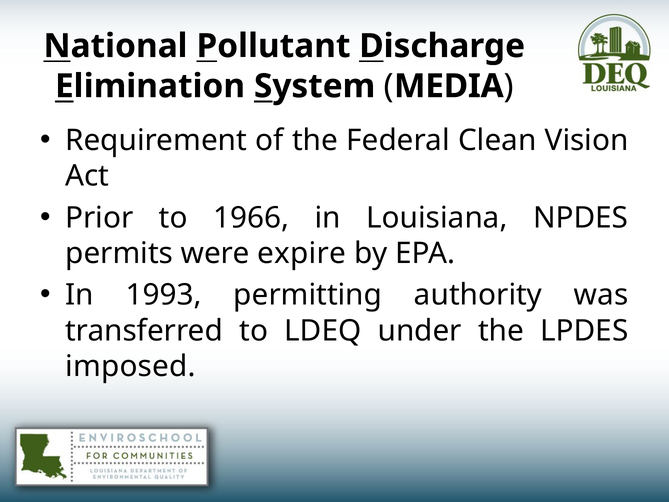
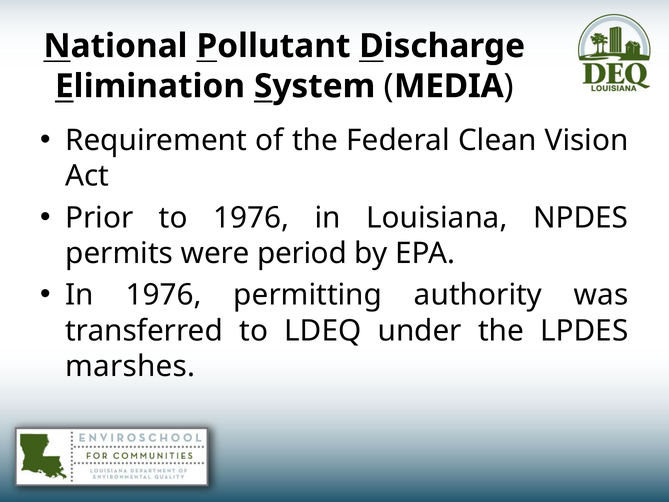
to 1966: 1966 -> 1976
expire: expire -> period
In 1993: 1993 -> 1976
imposed: imposed -> marshes
